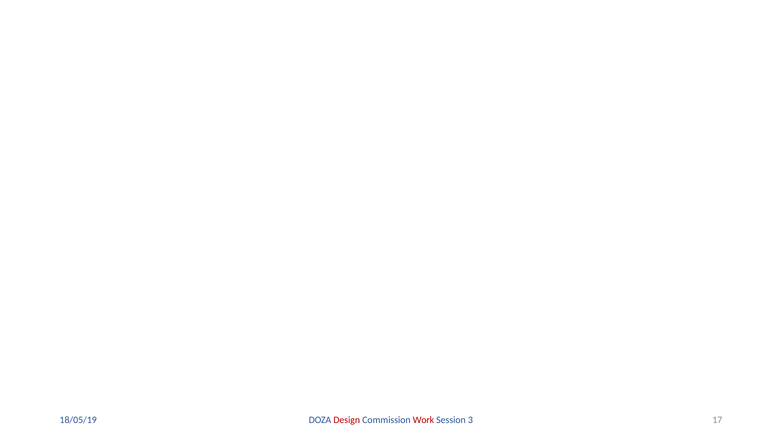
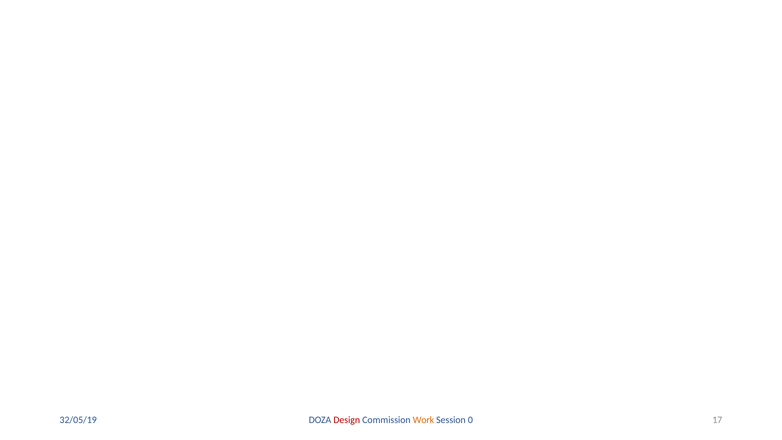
Work colour: red -> orange
3: 3 -> 0
18/05/19: 18/05/19 -> 32/05/19
